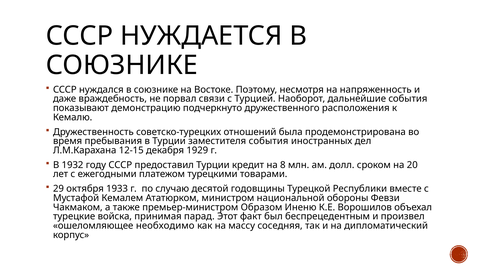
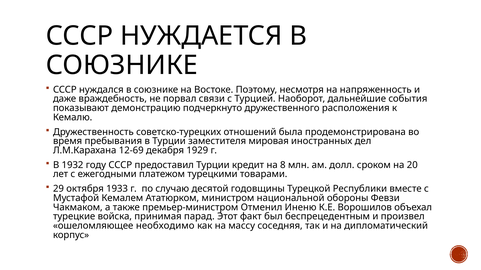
заместителя события: события -> мировая
12-15: 12-15 -> 12-69
Образом: Образом -> Отменил
